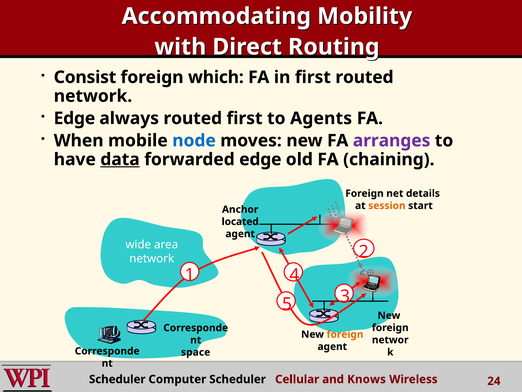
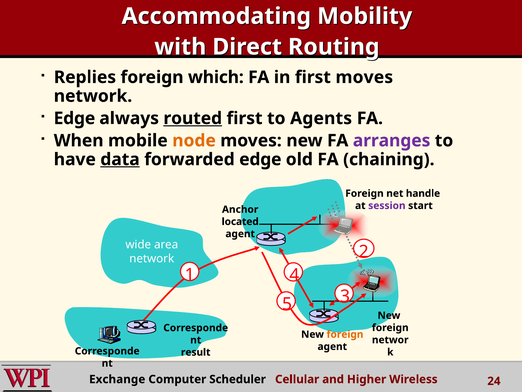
Consist: Consist -> Replies
first routed: routed -> moves
routed at (193, 118) underline: none -> present
node colour: blue -> orange
details: details -> handle
session colour: orange -> purple
space: space -> result
Scheduler at (117, 379): Scheduler -> Exchange
Knows: Knows -> Higher
